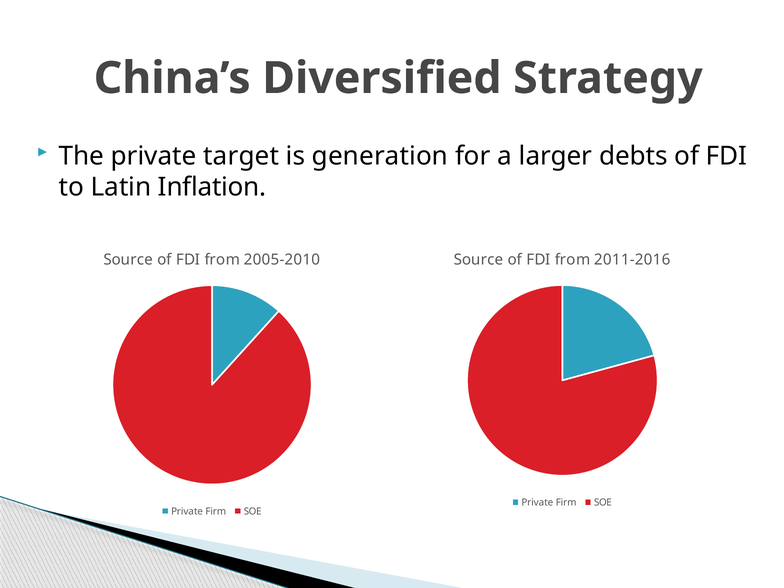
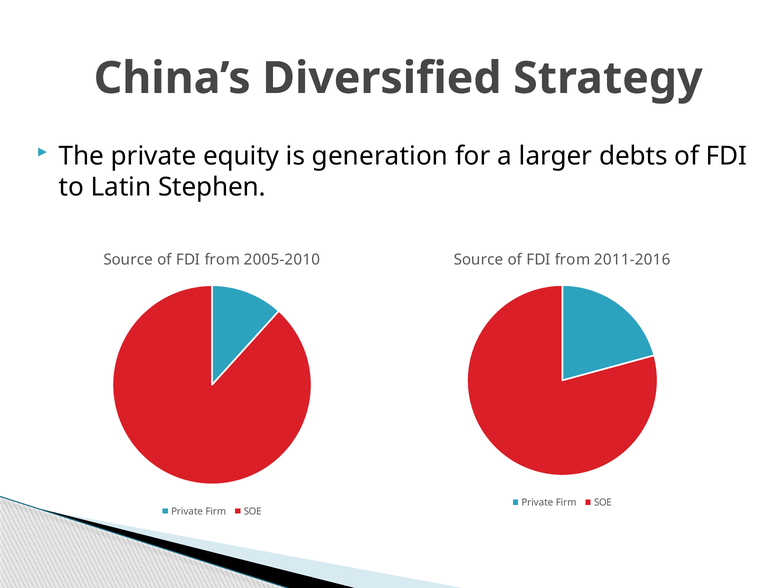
target: target -> equity
Inflation: Inflation -> Stephen
